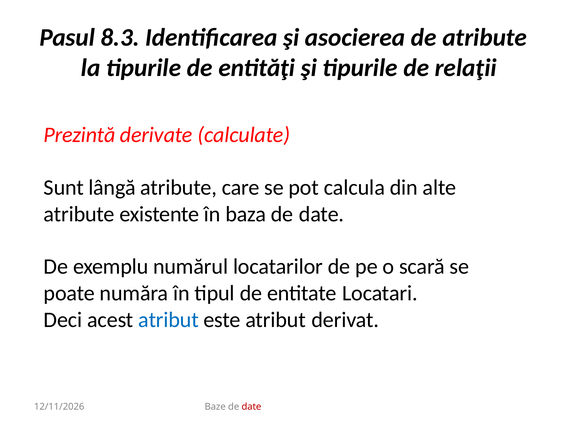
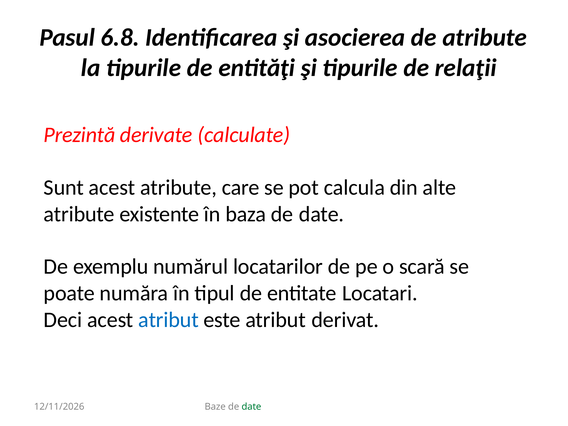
8.3: 8.3 -> 6.8
Sunt lângă: lângă -> acest
date at (251, 407) colour: red -> green
